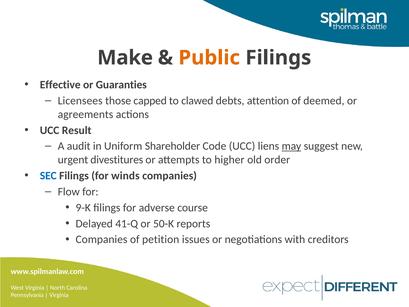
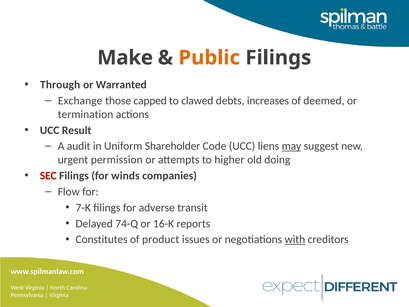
Effective: Effective -> Through
Guaranties: Guaranties -> Warranted
Licensees: Licensees -> Exchange
attention: attention -> increases
agreements: agreements -> termination
divestitures: divestitures -> permission
order: order -> doing
SEC colour: blue -> red
9-K: 9-K -> 7-K
course: course -> transit
41-Q: 41-Q -> 74-Q
50-K: 50-K -> 16-K
Companies at (102, 239): Companies -> Constitutes
petition: petition -> product
with underline: none -> present
